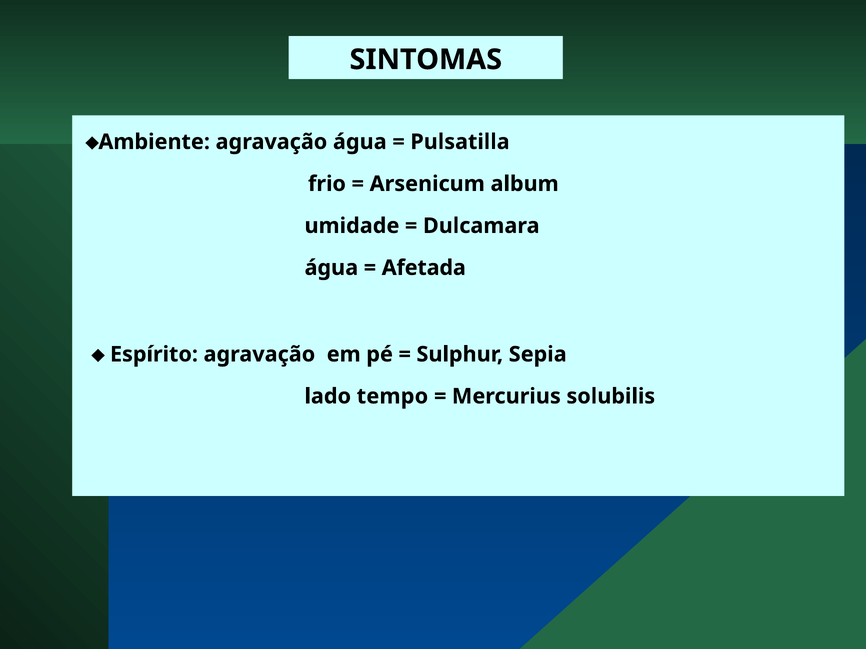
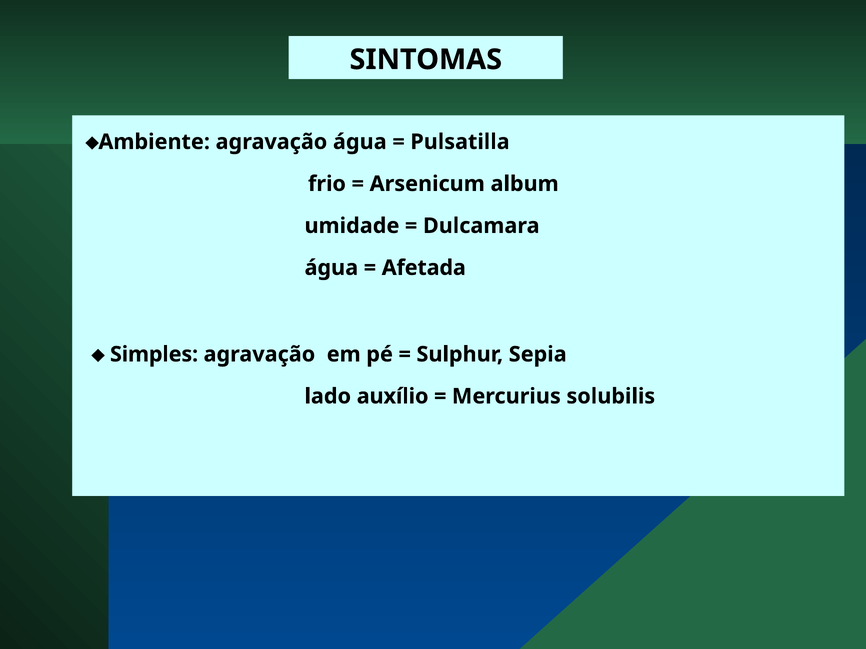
Espírito: Espírito -> Simples
tempo: tempo -> auxílio
